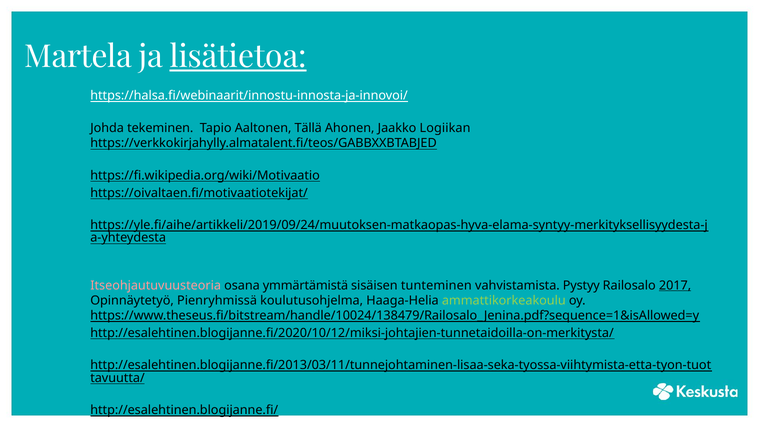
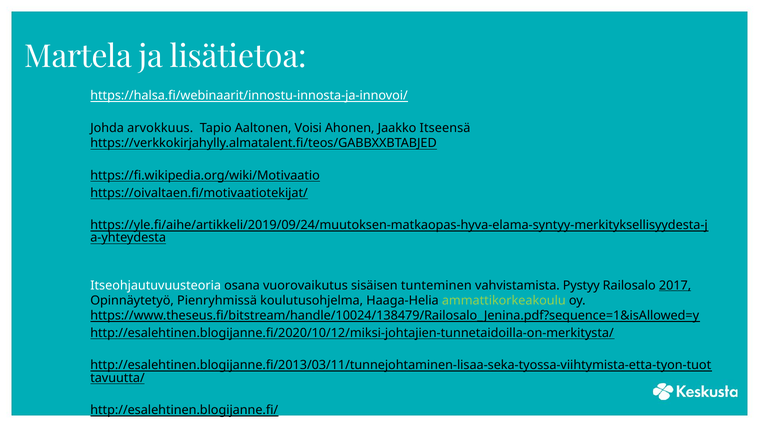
lisätietoa underline: present -> none
tekeminen: tekeminen -> arvokkuus
Tällä: Tällä -> Voisi
Logiikan: Logiikan -> Itseensä
Itseohjautuvuusteoria colour: pink -> white
ymmärtämistä: ymmärtämistä -> vuorovaikutus
